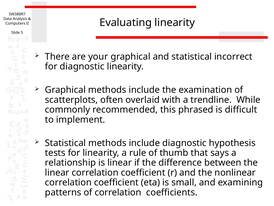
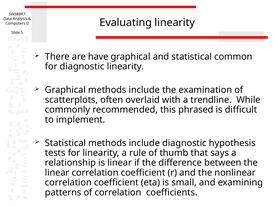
your: your -> have
incorrect: incorrect -> common
